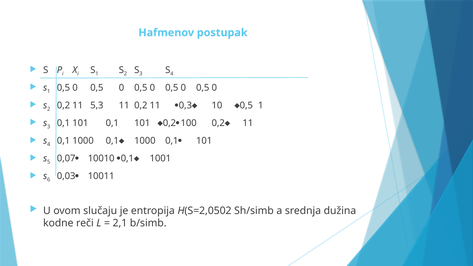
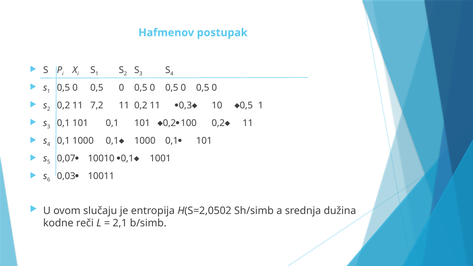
5,3: 5,3 -> 7,2
